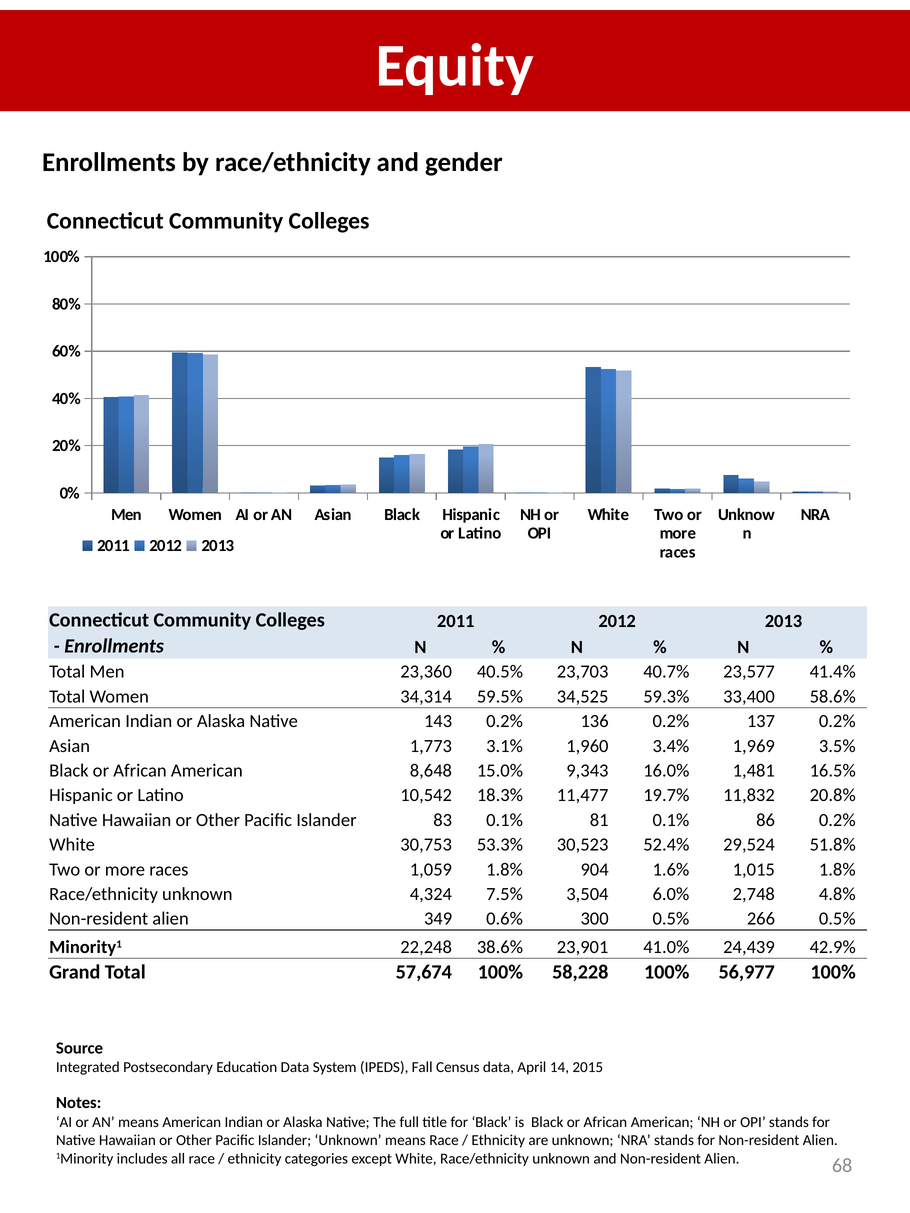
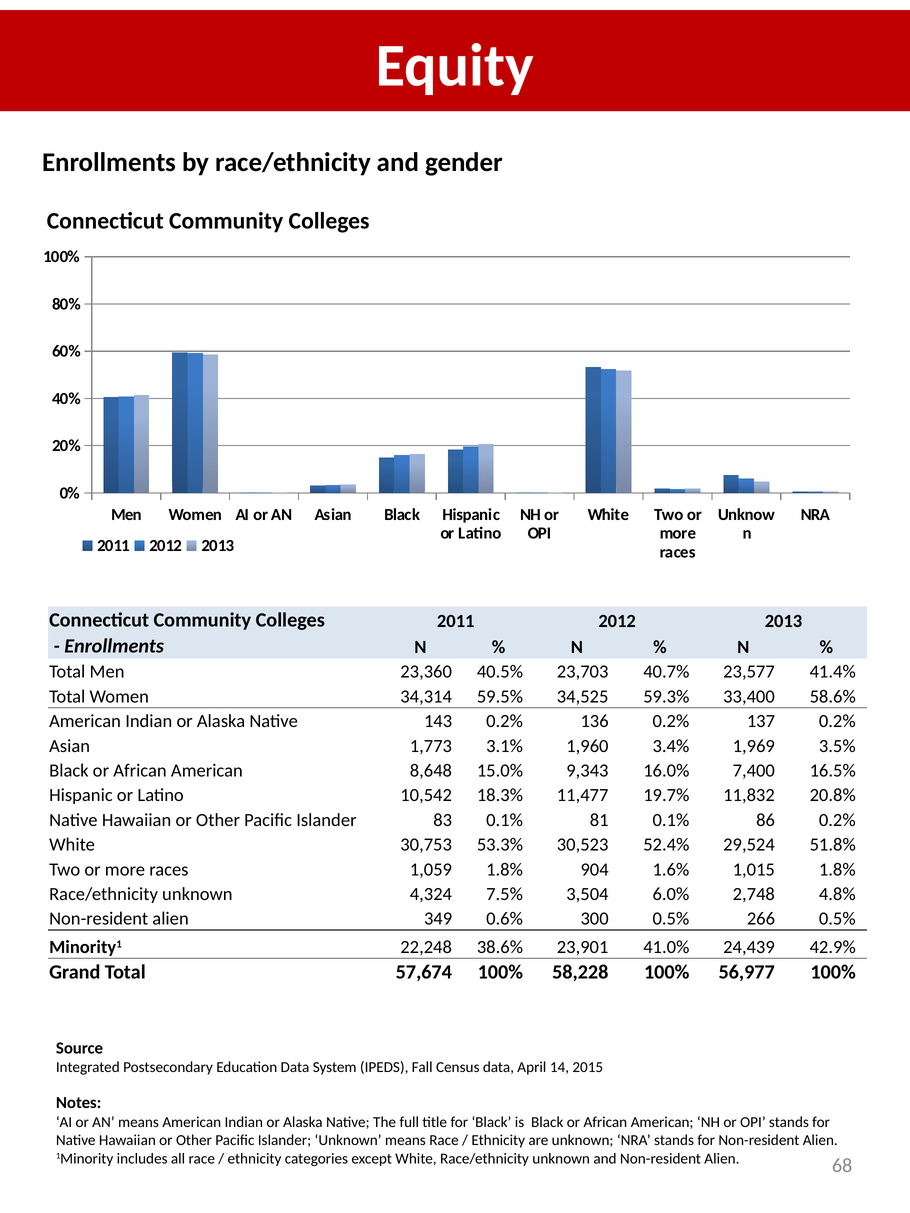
1,481: 1,481 -> 7,400
